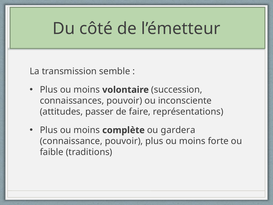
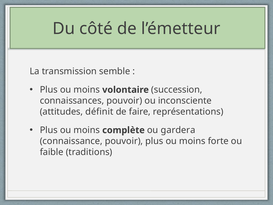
passer: passer -> définit
